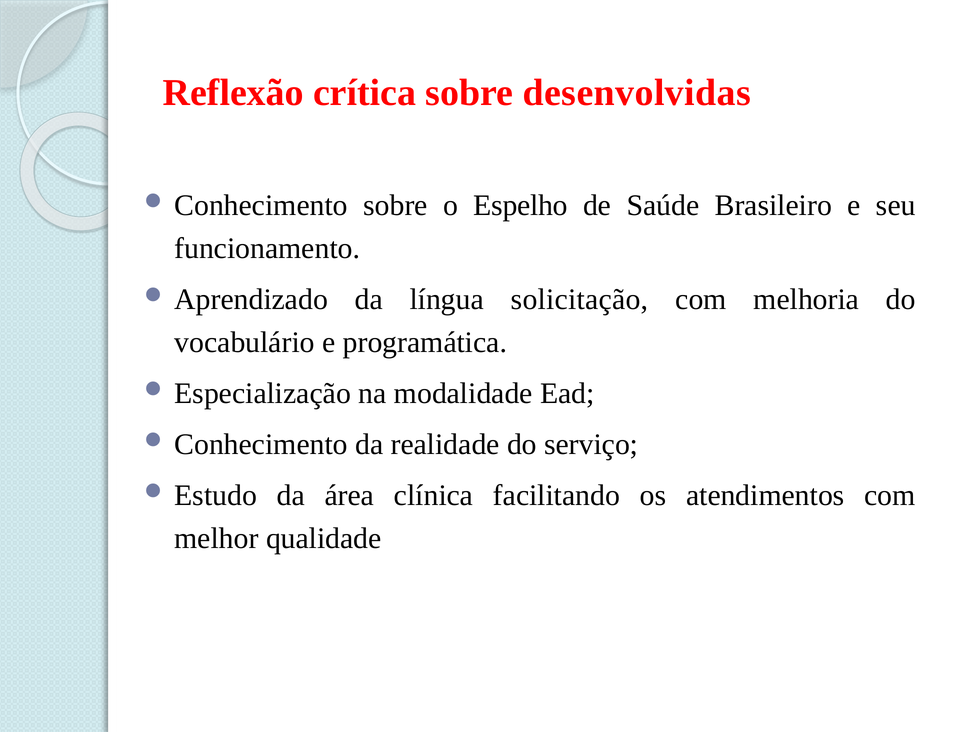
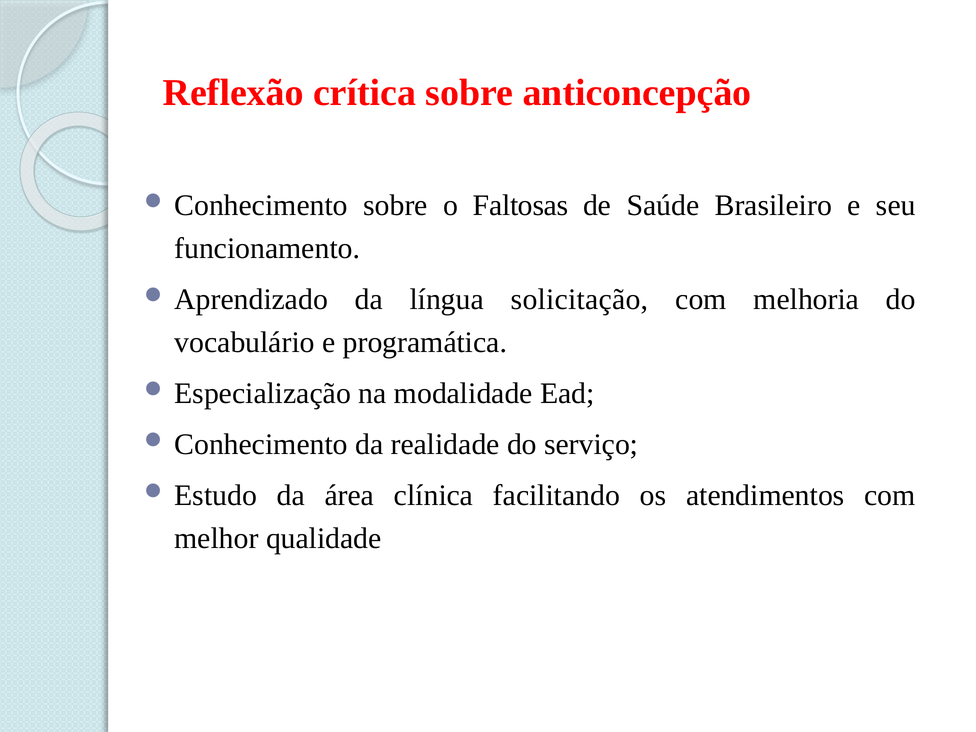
desenvolvidas: desenvolvidas -> anticoncepção
Espelho: Espelho -> Faltosas
